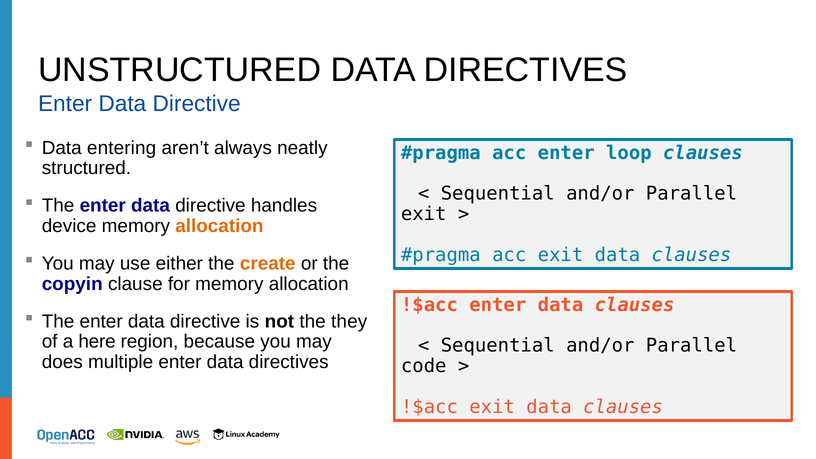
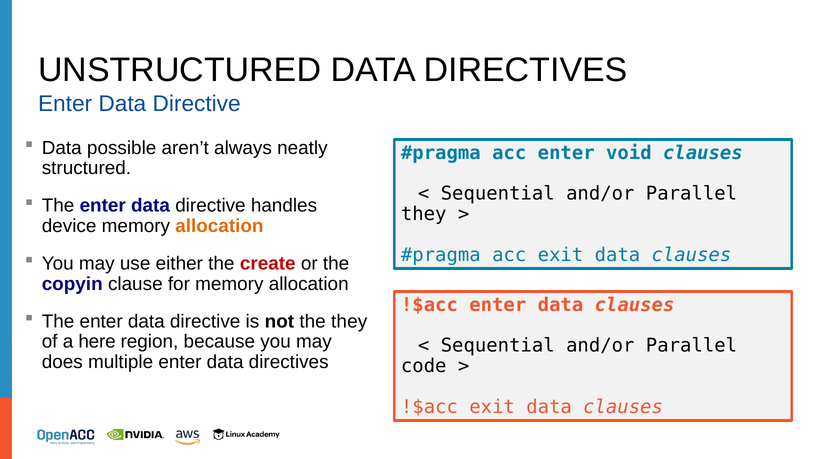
entering: entering -> possible
loop: loop -> void
exit at (424, 214): exit -> they
create colour: orange -> red
